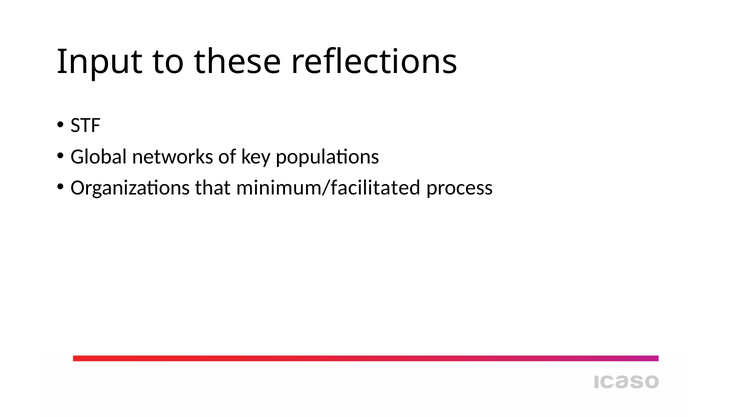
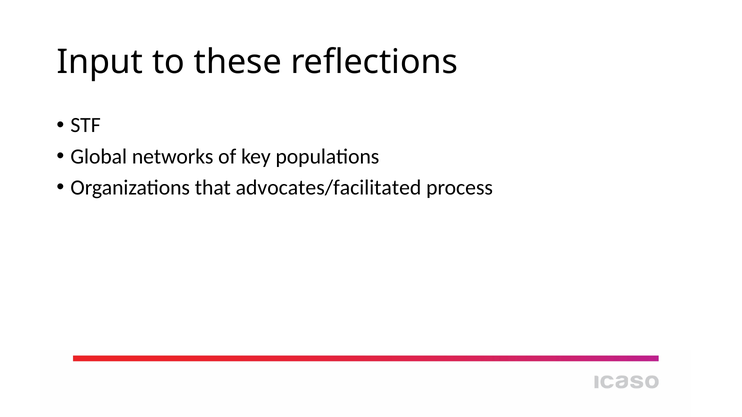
minimum/facilitated: minimum/facilitated -> advocates/facilitated
